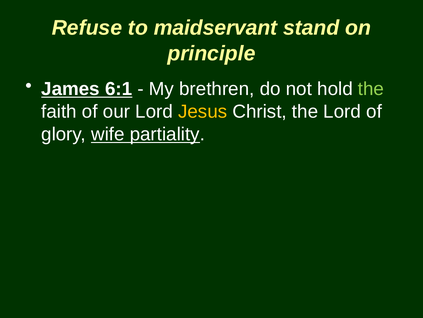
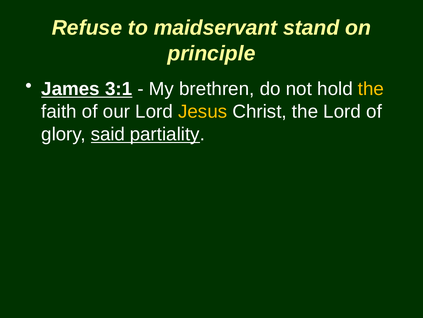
6:1: 6:1 -> 3:1
the at (371, 89) colour: light green -> yellow
wife: wife -> said
